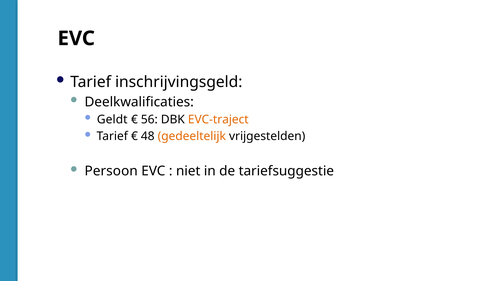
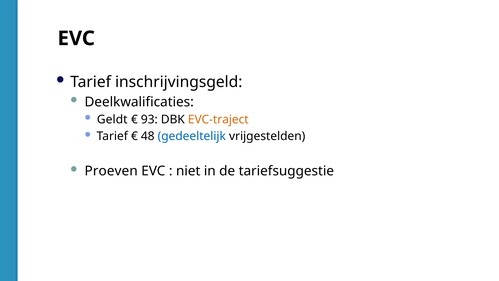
56: 56 -> 93
gedeeltelijk colour: orange -> blue
Persoon: Persoon -> Proeven
